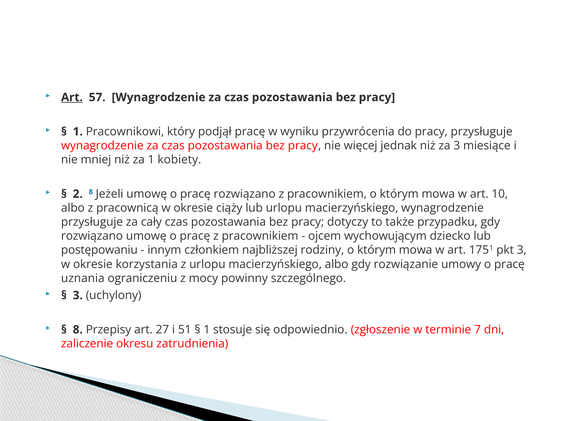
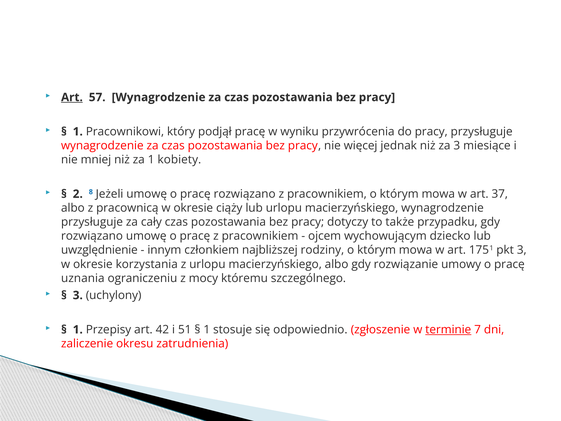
10: 10 -> 37
postępowaniu: postępowaniu -> uwzględnienie
powinny: powinny -> któremu
8 at (78, 329): 8 -> 1
27: 27 -> 42
terminie underline: none -> present
